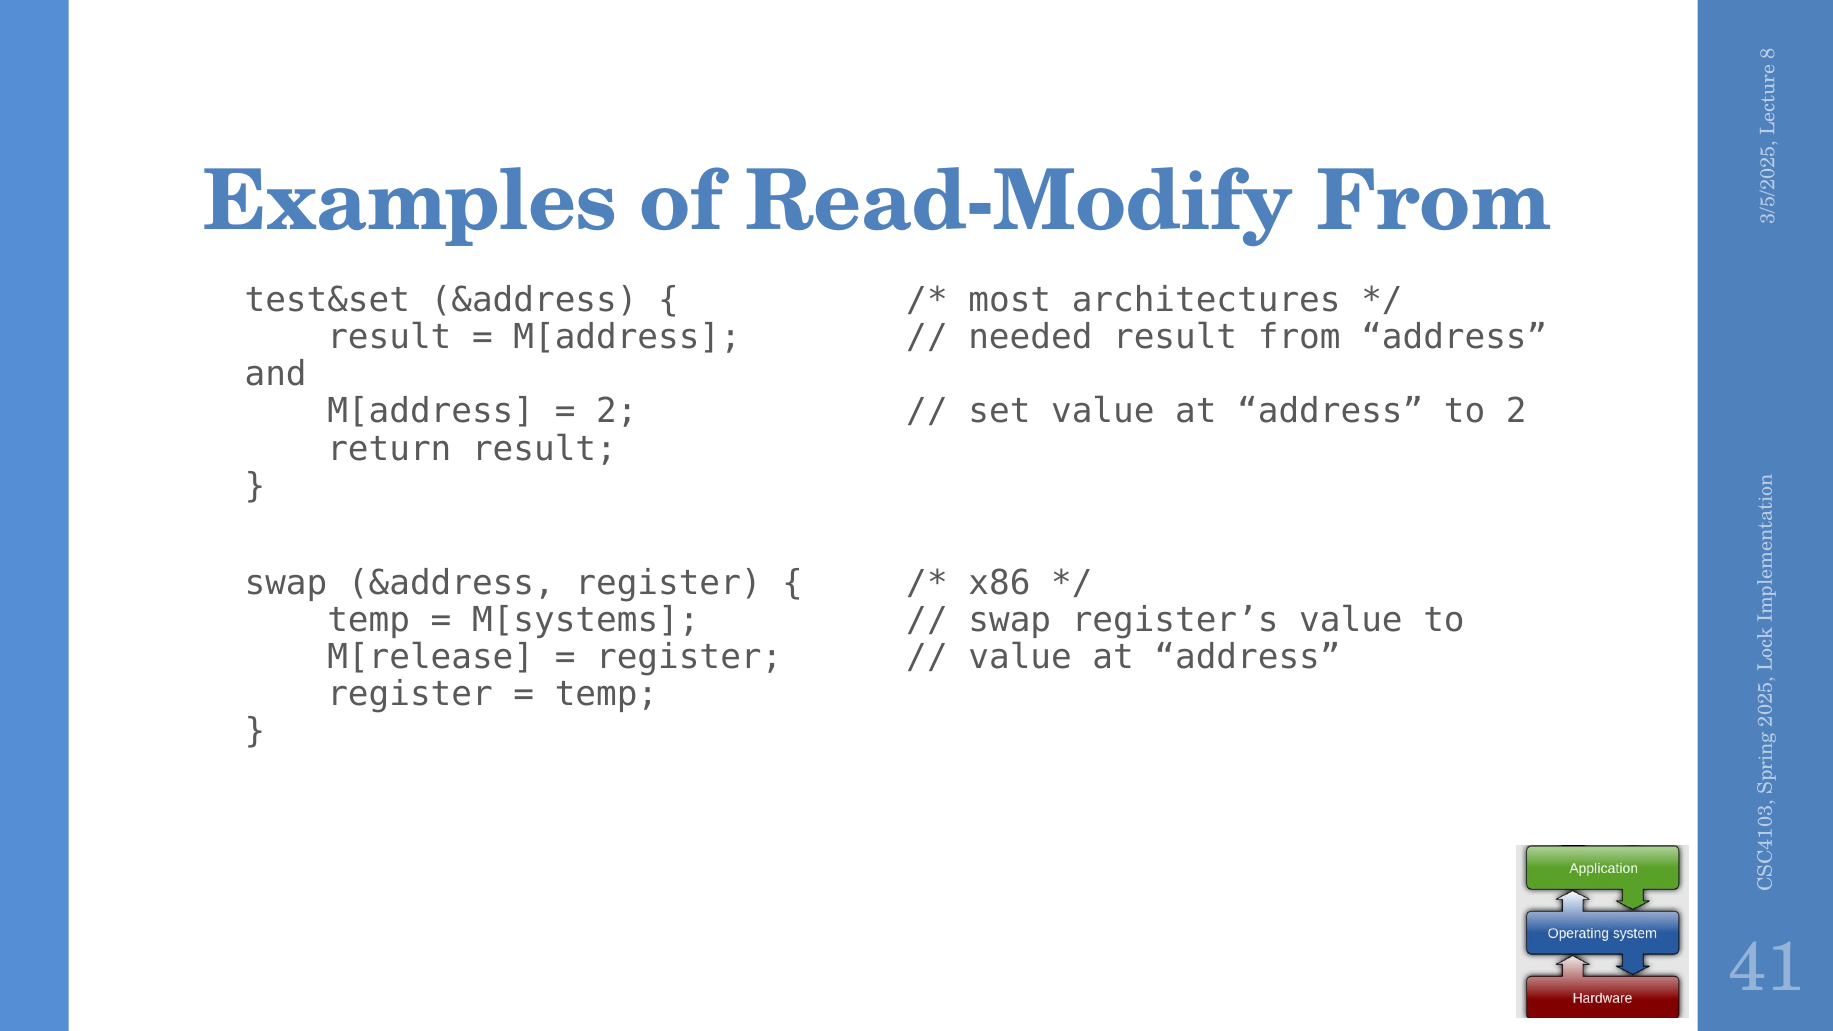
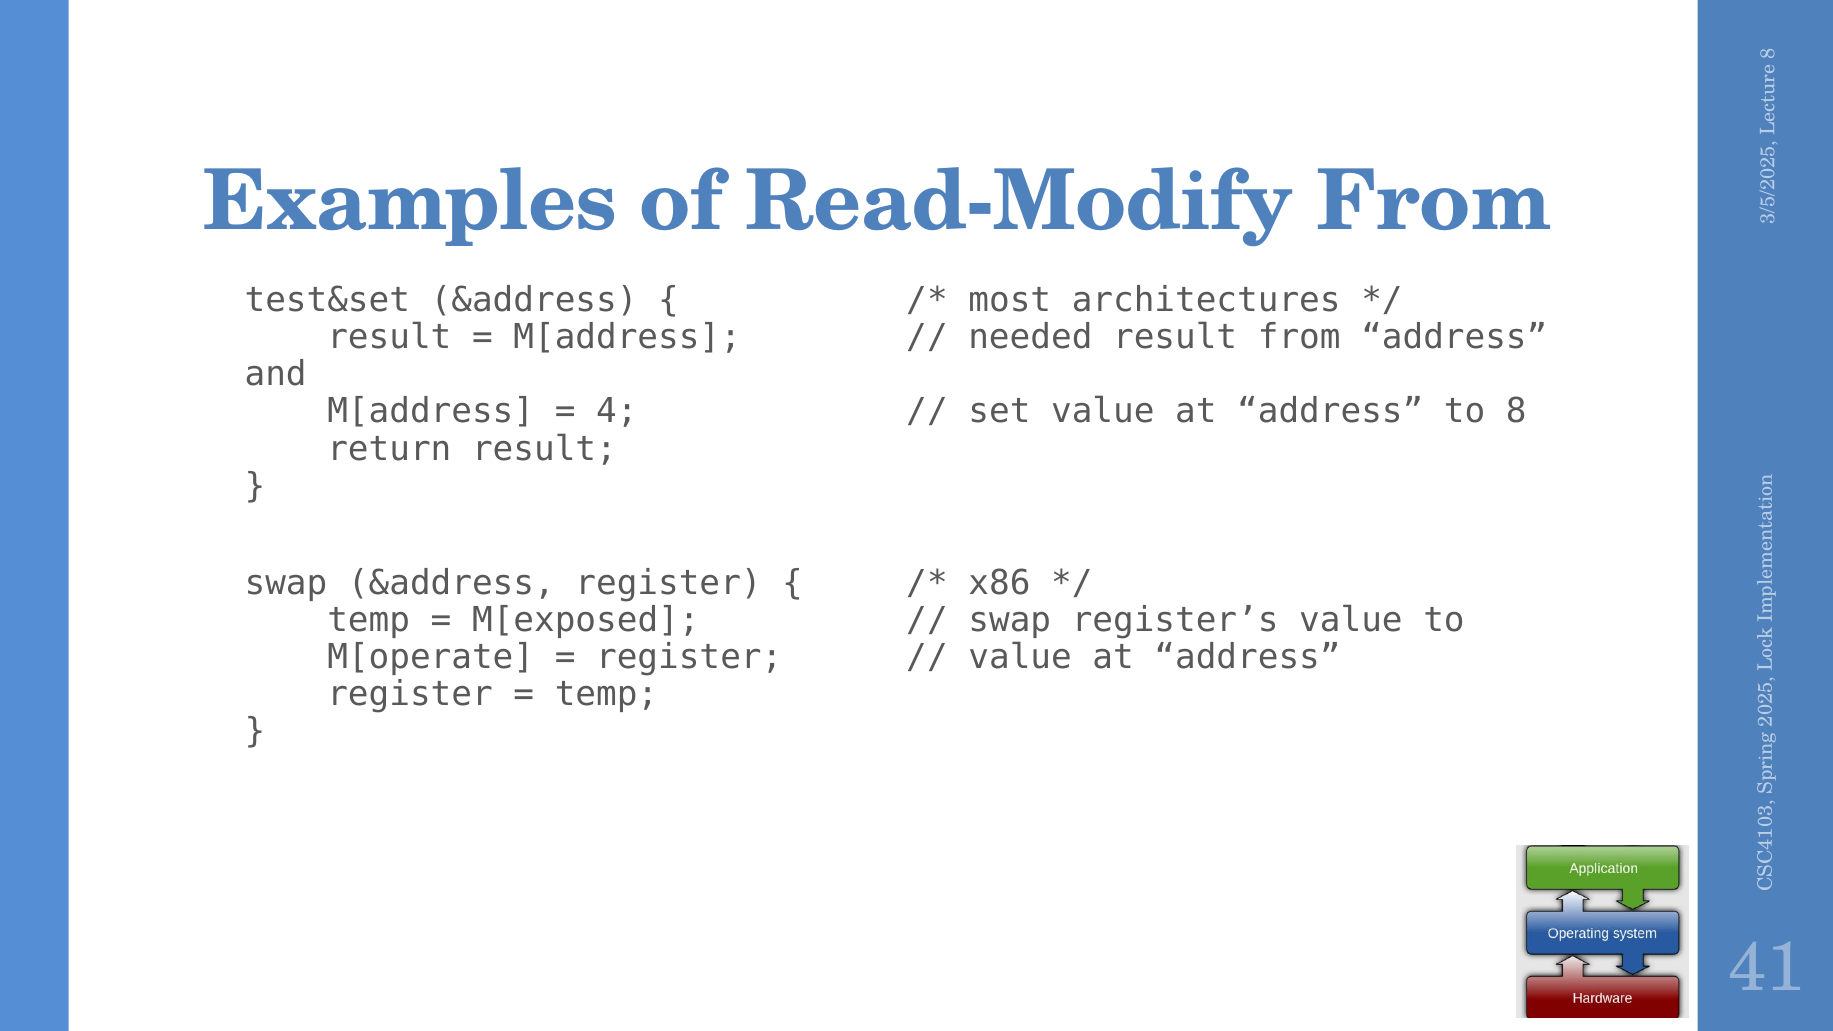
2 at (617, 412): 2 -> 4
to 2: 2 -> 8
M[systems: M[systems -> M[exposed
M[release: M[release -> M[operate
